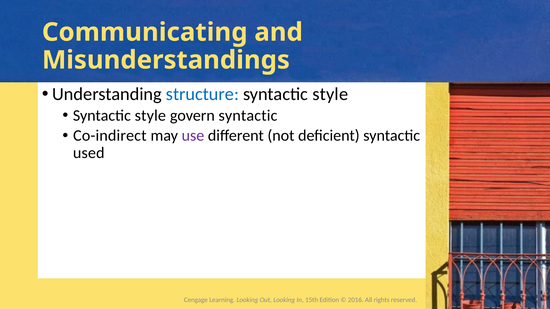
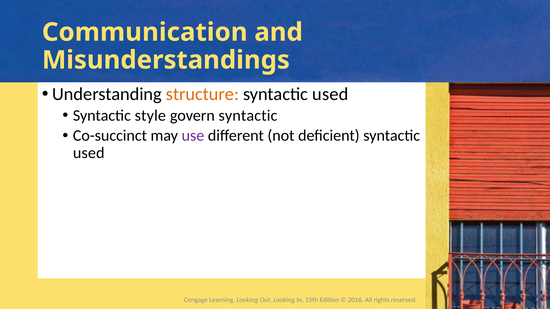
Communicating: Communicating -> Communication
structure colour: blue -> orange
style at (330, 94): style -> used
Co-indirect: Co-indirect -> Co-succinct
